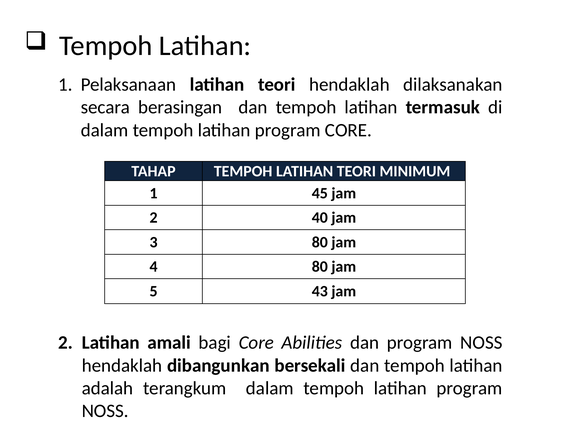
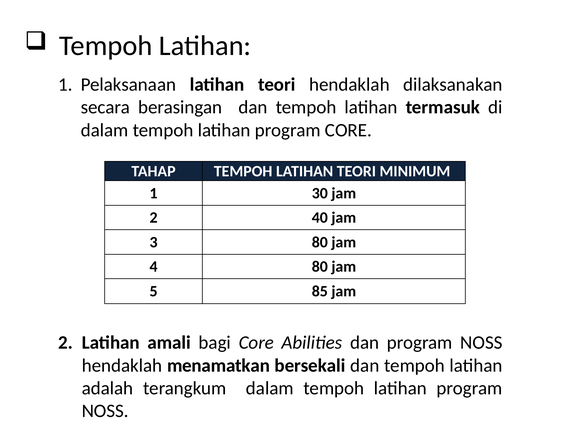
45: 45 -> 30
43: 43 -> 85
dibangunkan: dibangunkan -> menamatkan
